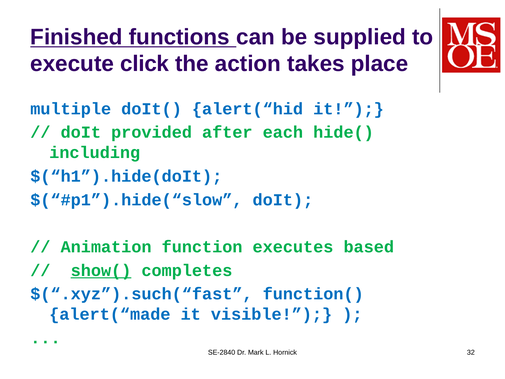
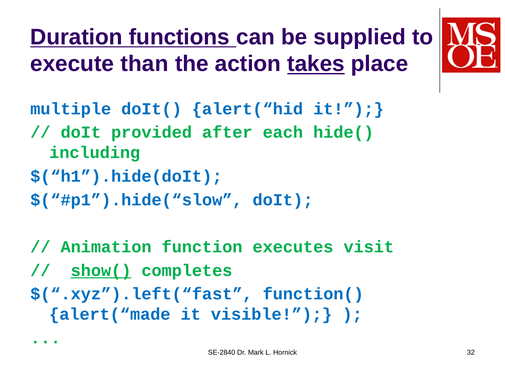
Finished: Finished -> Duration
click: click -> than
takes underline: none -> present
based: based -> visit
$(“.xyz”).such(“fast: $(“.xyz”).such(“fast -> $(“.xyz”).left(“fast
